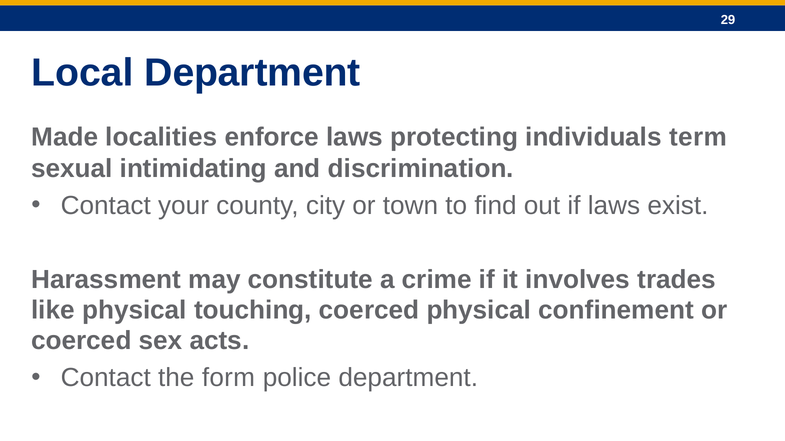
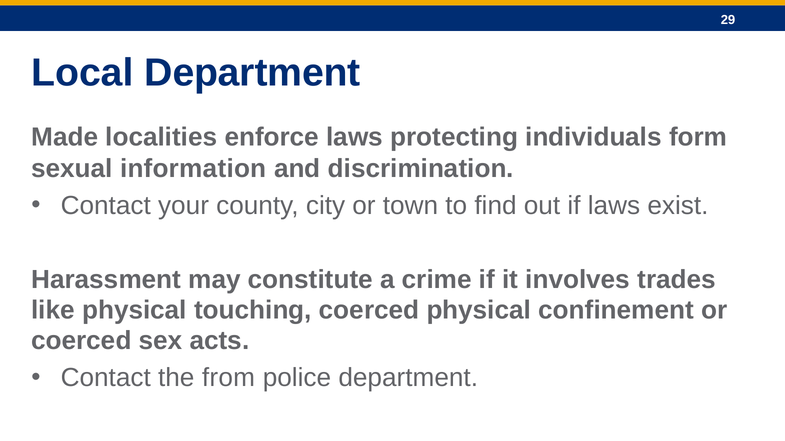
term: term -> form
intimidating: intimidating -> information
form: form -> from
